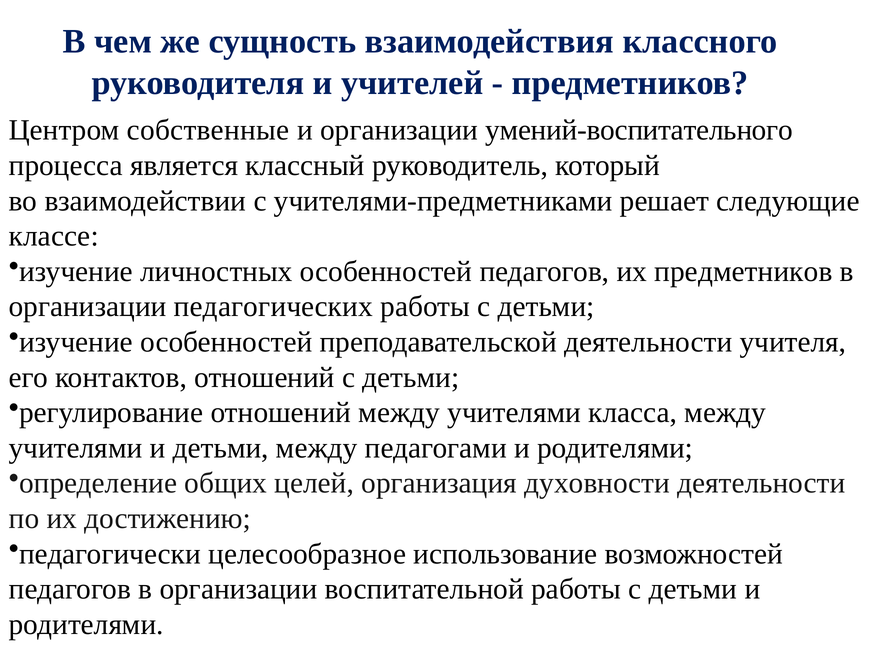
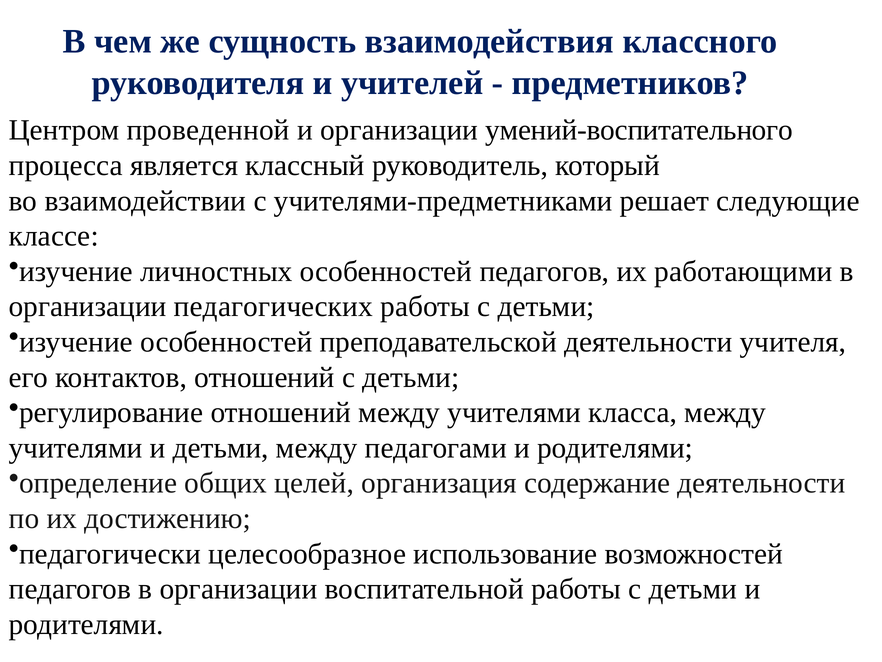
собственные: собственные -> проведенной
их предметников: предметников -> работающими
духовности: духовности -> содержание
